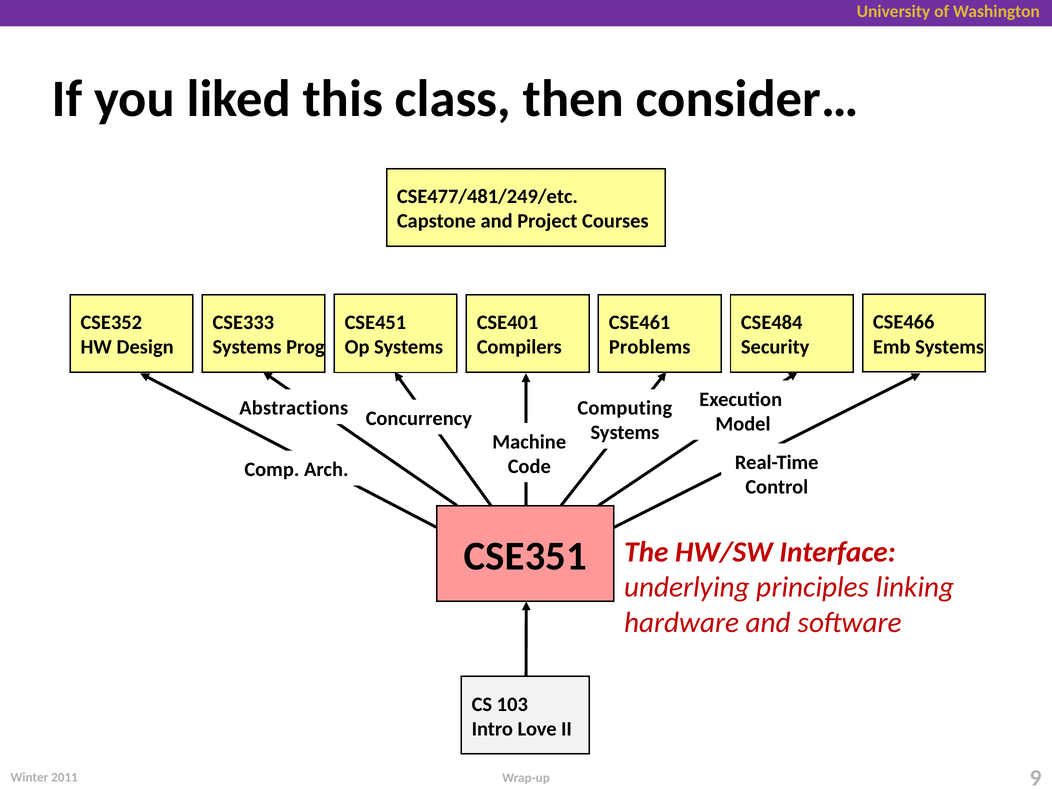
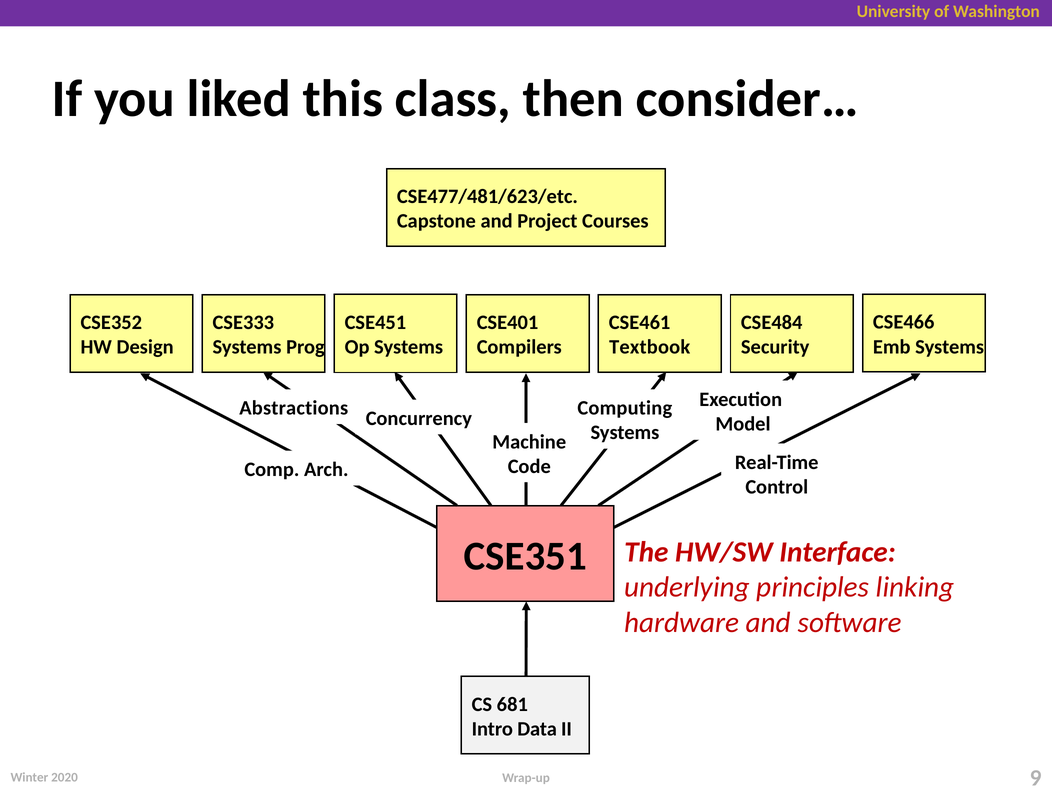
CSE477/481/249/etc: CSE477/481/249/etc -> CSE477/481/623/etc
Problems: Problems -> Textbook
103: 103 -> 681
Love: Love -> Data
2011: 2011 -> 2020
